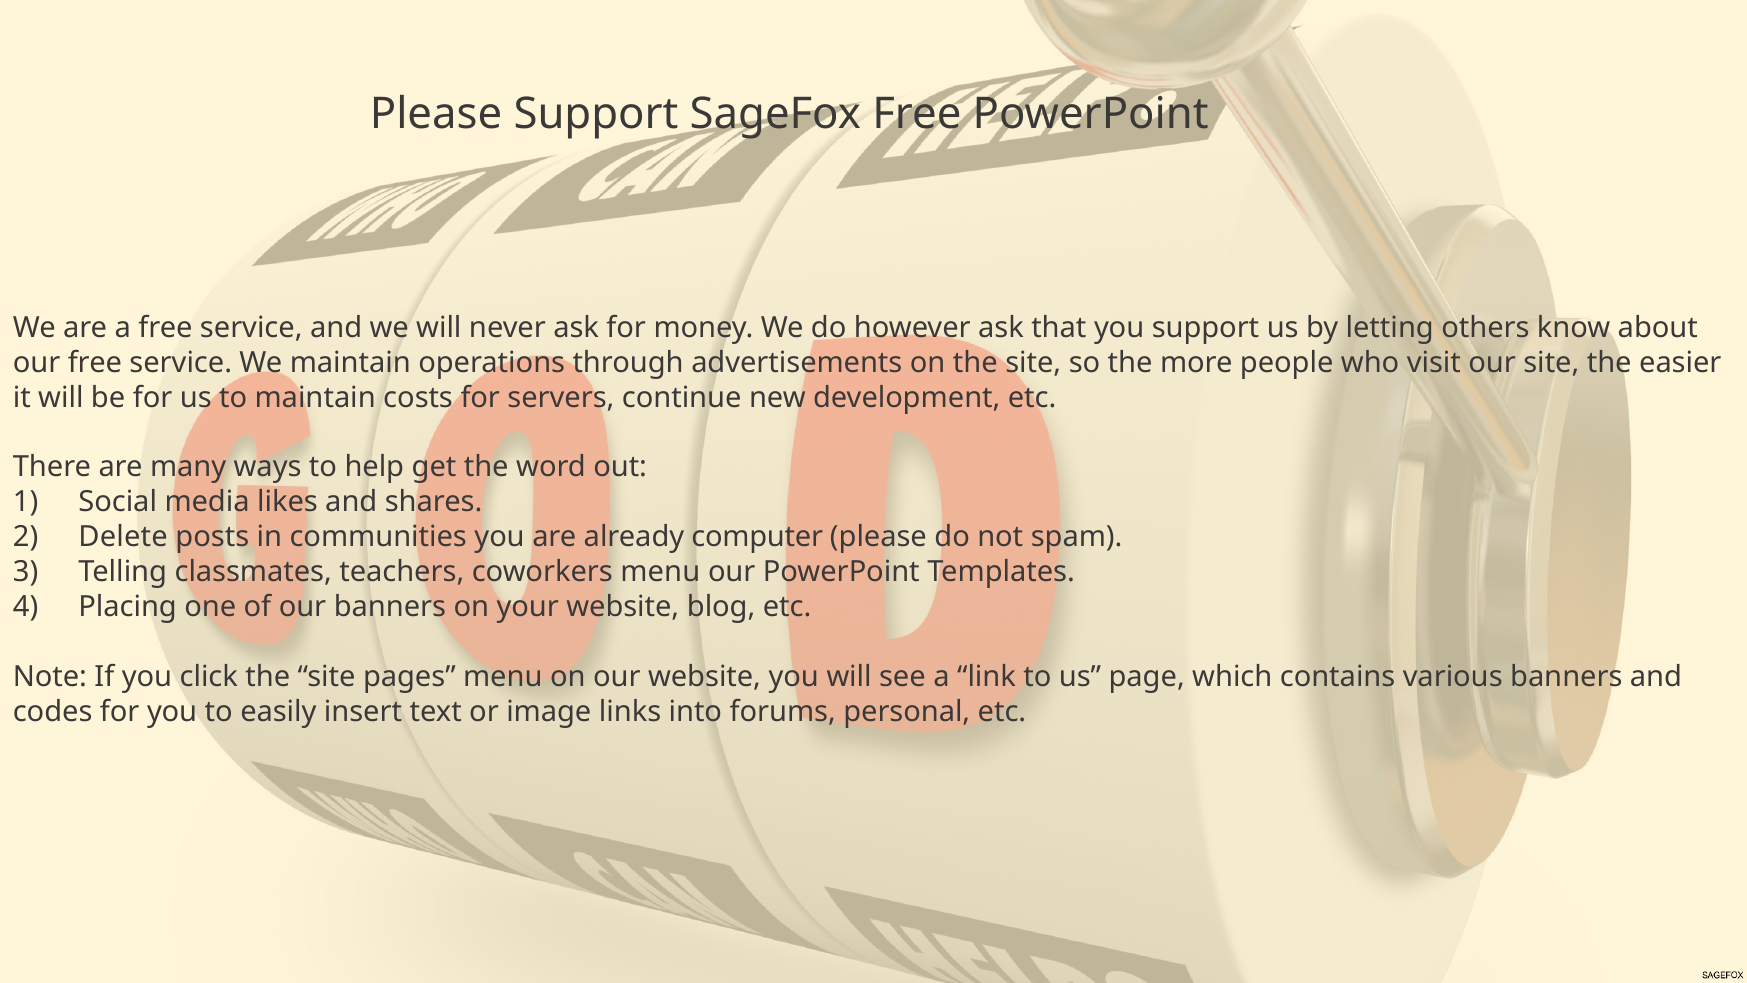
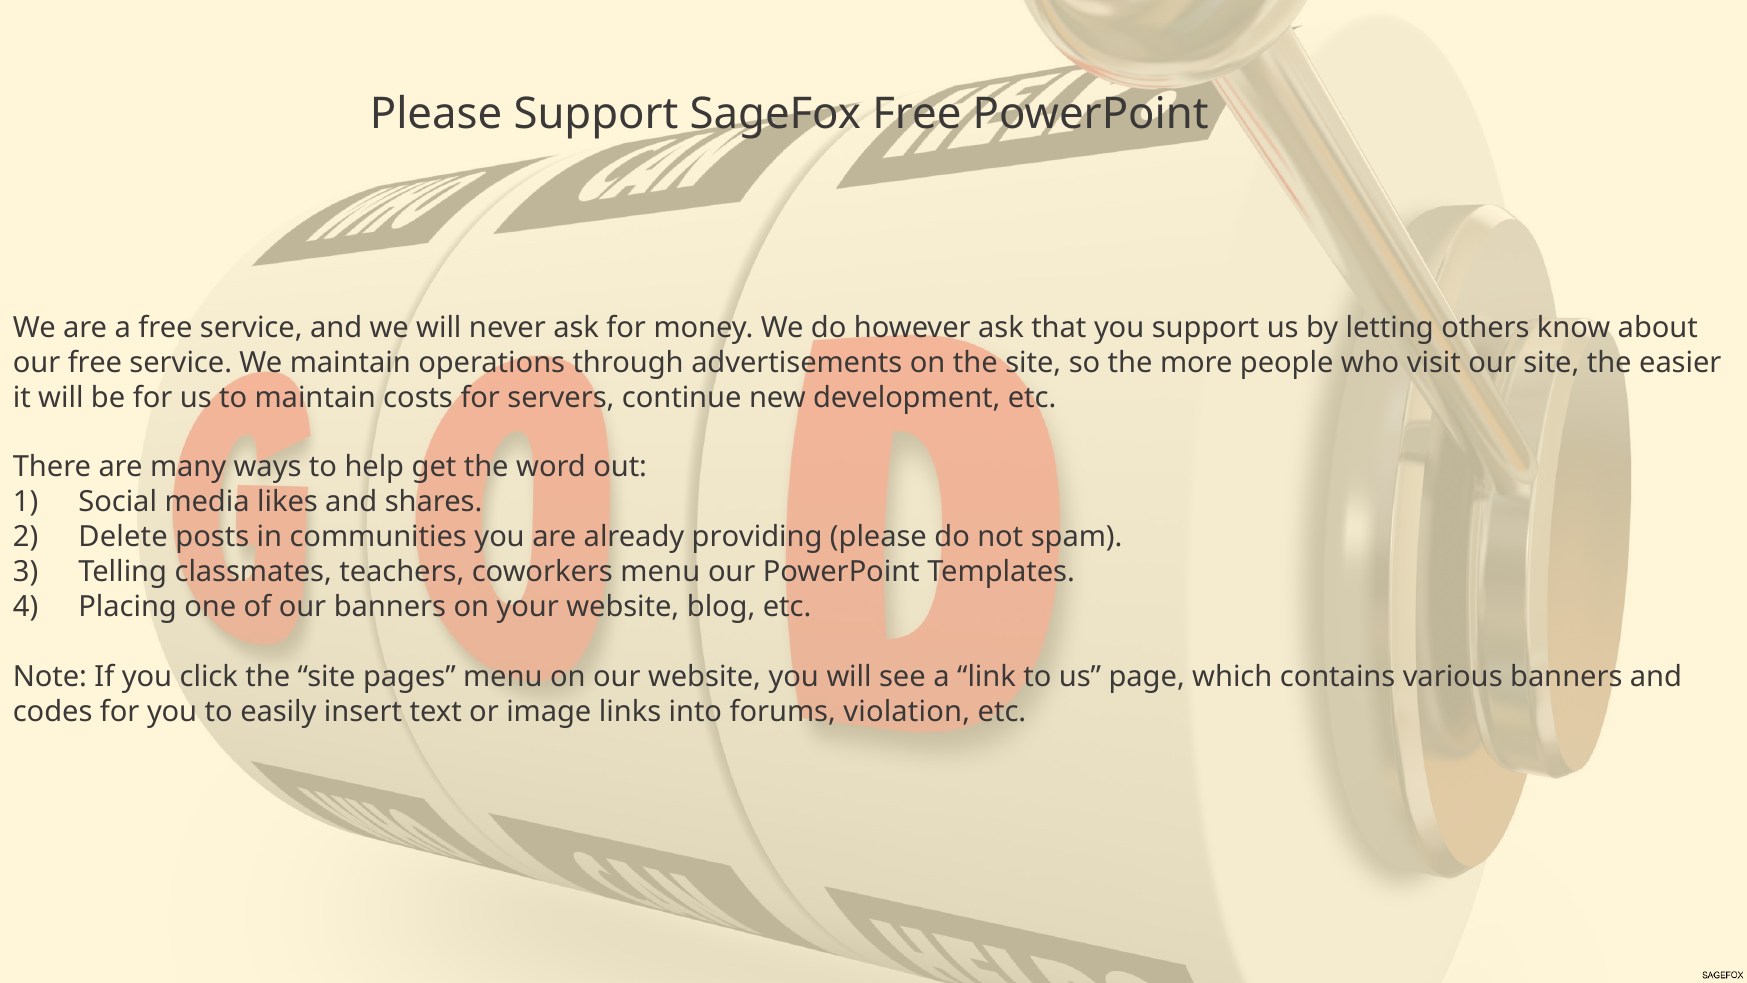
computer: computer -> providing
personal: personal -> violation
